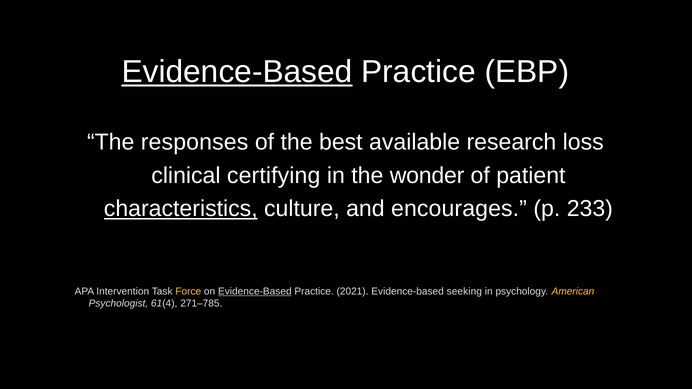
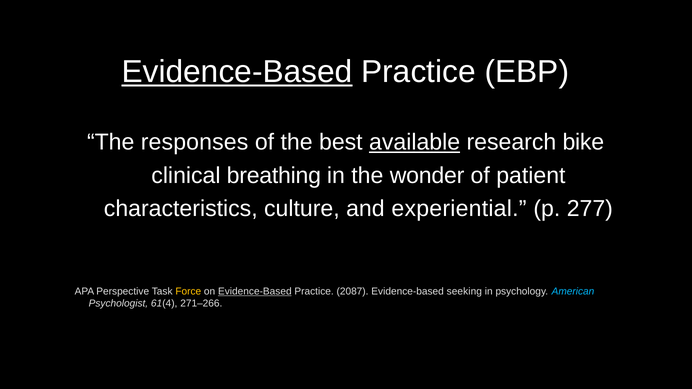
available underline: none -> present
loss: loss -> bike
certifying: certifying -> breathing
characteristics underline: present -> none
encourages: encourages -> experiential
233: 233 -> 277
Intervention: Intervention -> Perspective
2021: 2021 -> 2087
American colour: yellow -> light blue
271–785: 271–785 -> 271–266
